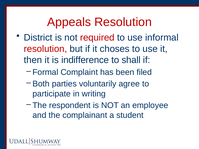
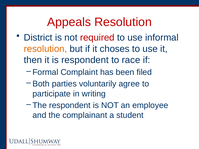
resolution at (45, 49) colour: red -> orange
is indifference: indifference -> respondent
shall: shall -> race
